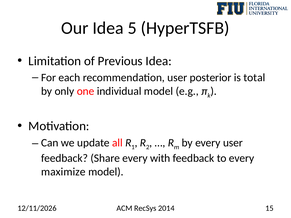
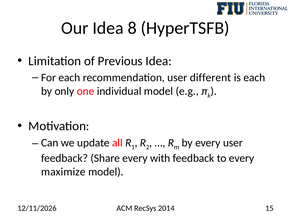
5: 5 -> 8
posterior: posterior -> different
is total: total -> each
